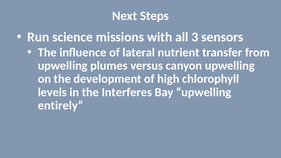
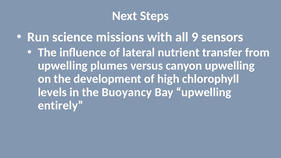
3: 3 -> 9
Interferes: Interferes -> Buoyancy
